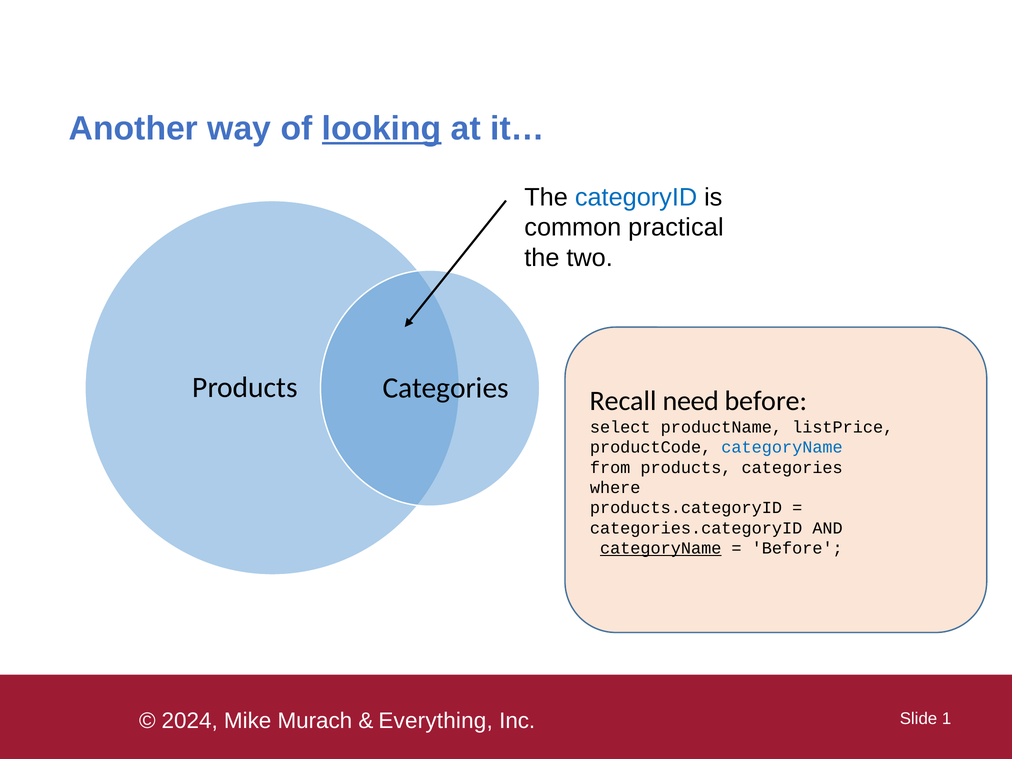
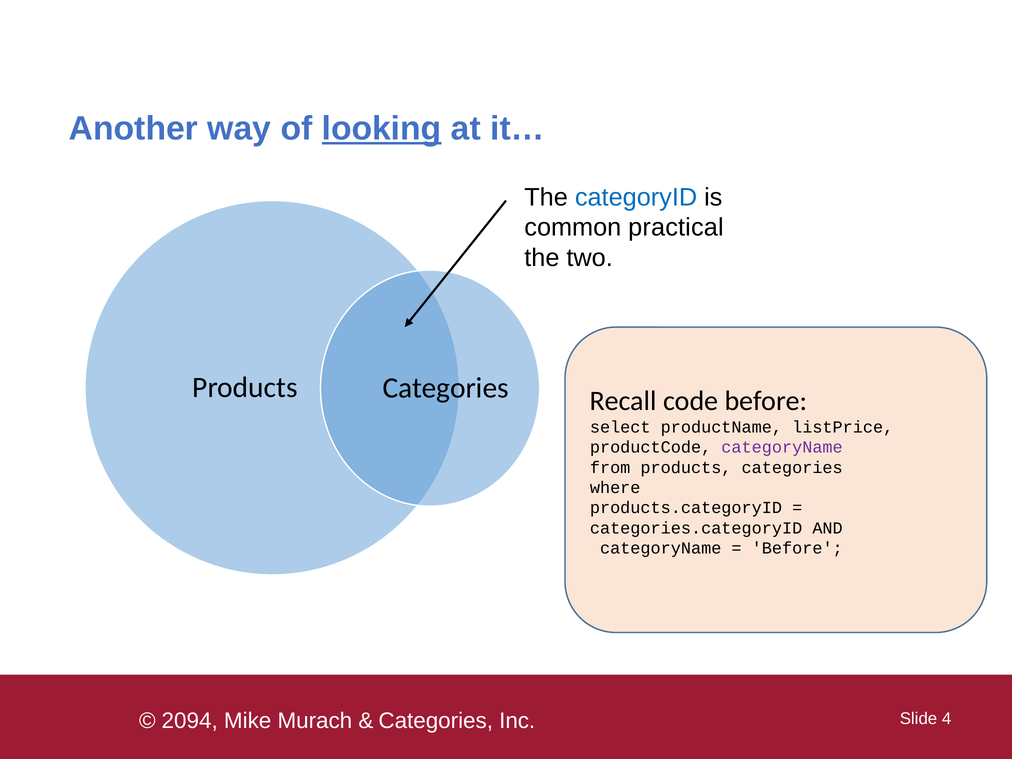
need: need -> code
categoryName at (782, 447) colour: blue -> purple
categoryName at (661, 548) underline: present -> none
2024: 2024 -> 2094
Everything at (436, 721): Everything -> Categories
1: 1 -> 4
